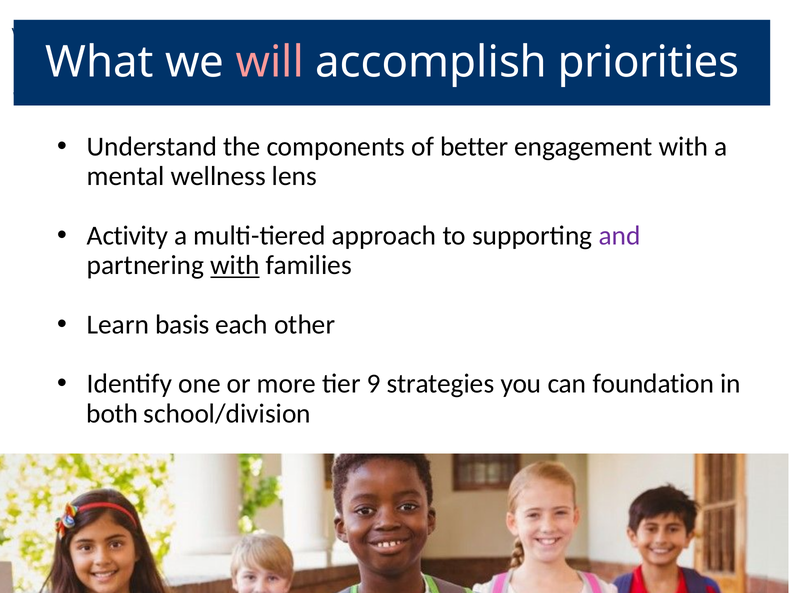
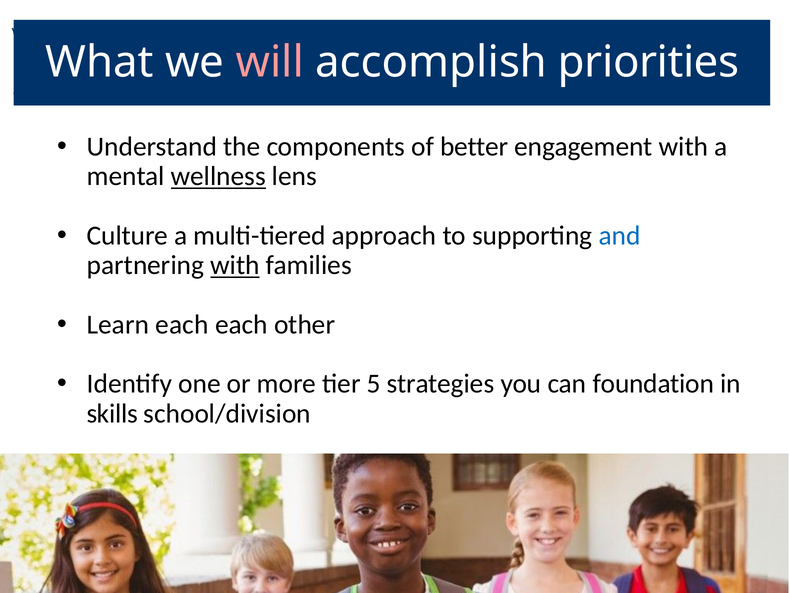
wellness underline: none -> present
Activity: Activity -> Culture
and colour: purple -> blue
Learn basis: basis -> each
9: 9 -> 5
both: both -> skills
